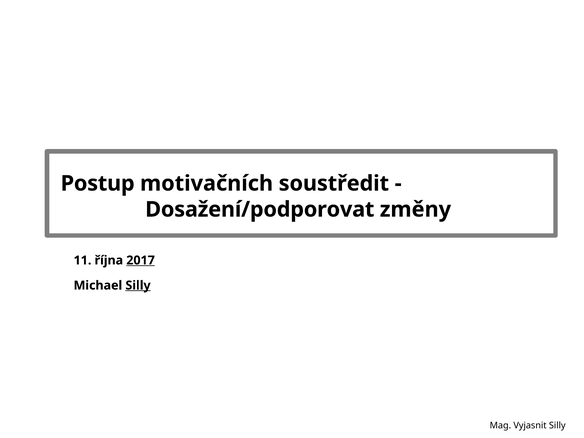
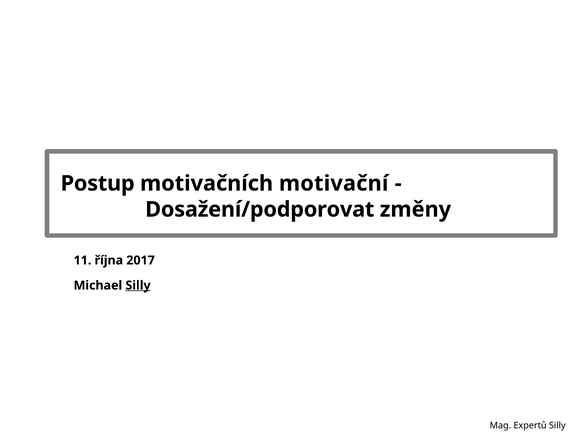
soustředit: soustředit -> motivační
2017 underline: present -> none
Vyjasnit: Vyjasnit -> Expertů
